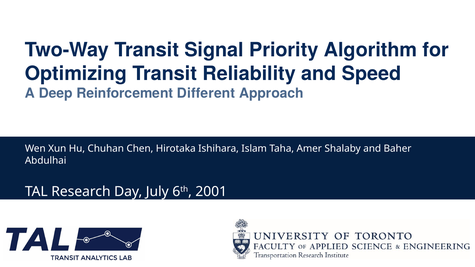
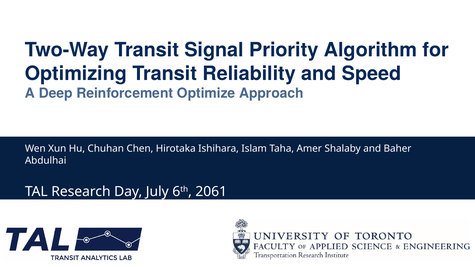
Different: Different -> Optimize
2001: 2001 -> 2061
